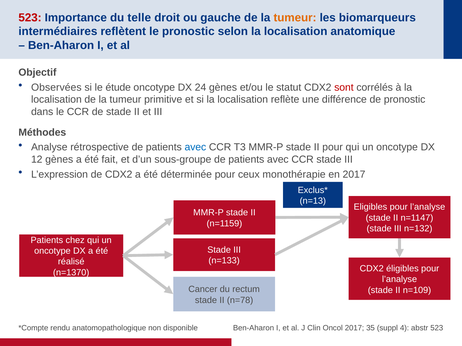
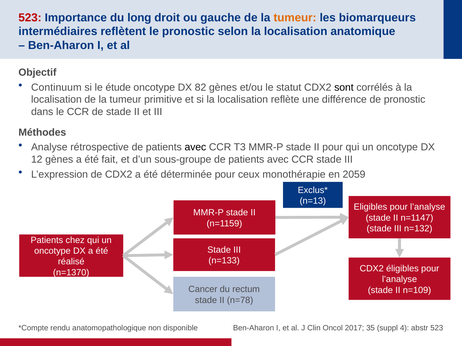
telle: telle -> long
Observées: Observées -> Continuum
24: 24 -> 82
sont colour: red -> black
avec at (195, 147) colour: blue -> black
en 2017: 2017 -> 2059
